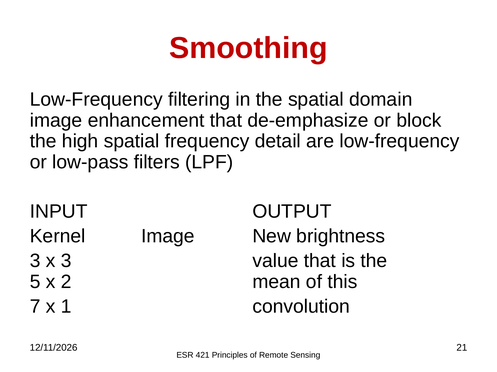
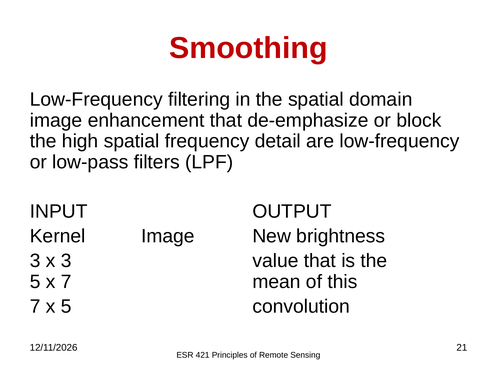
x 2: 2 -> 7
x 1: 1 -> 5
